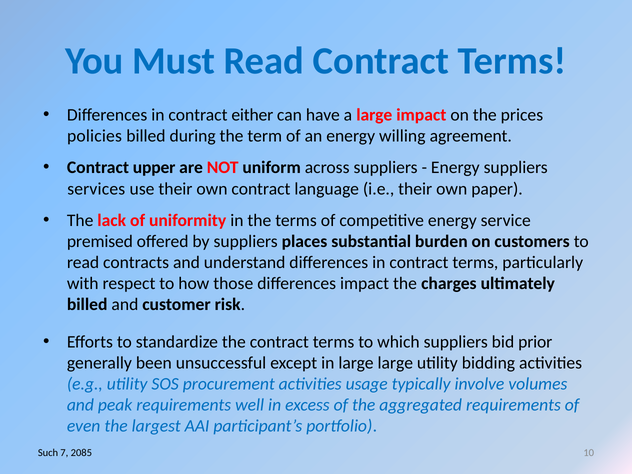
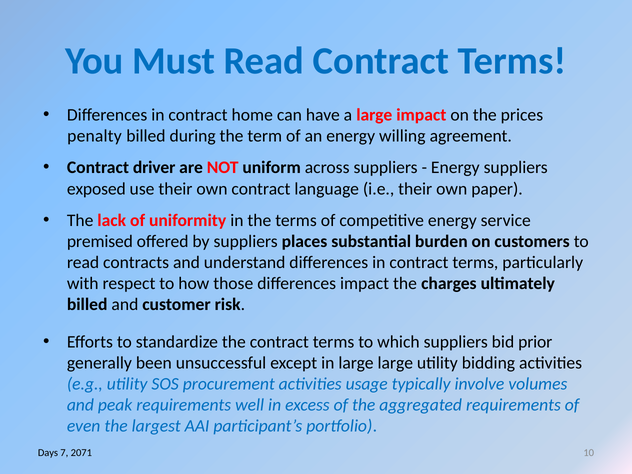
either: either -> home
policies: policies -> penalty
upper: upper -> driver
services: services -> exposed
Such: Such -> Days
2085: 2085 -> 2071
